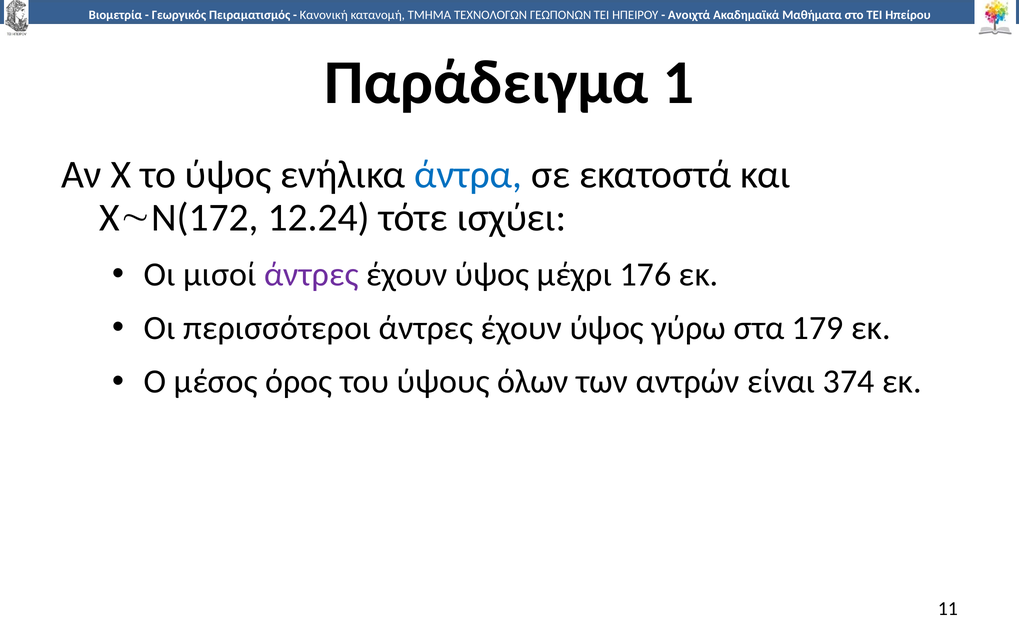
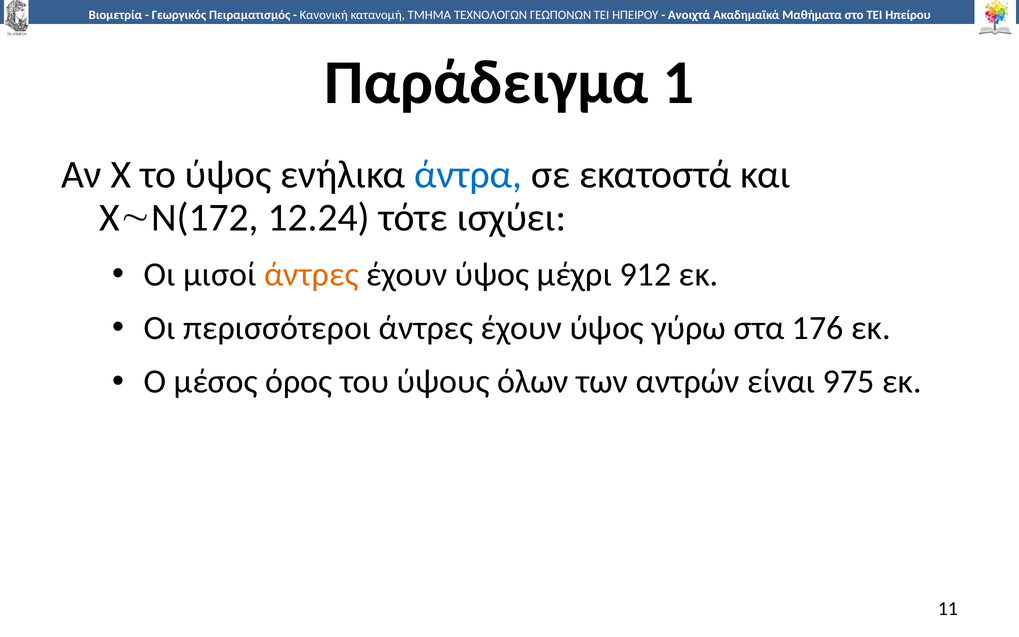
άντρες at (311, 274) colour: purple -> orange
176: 176 -> 912
179: 179 -> 176
374: 374 -> 975
